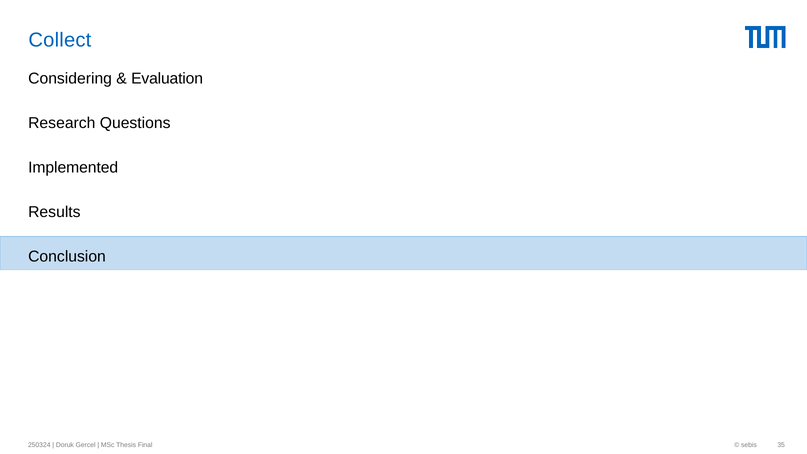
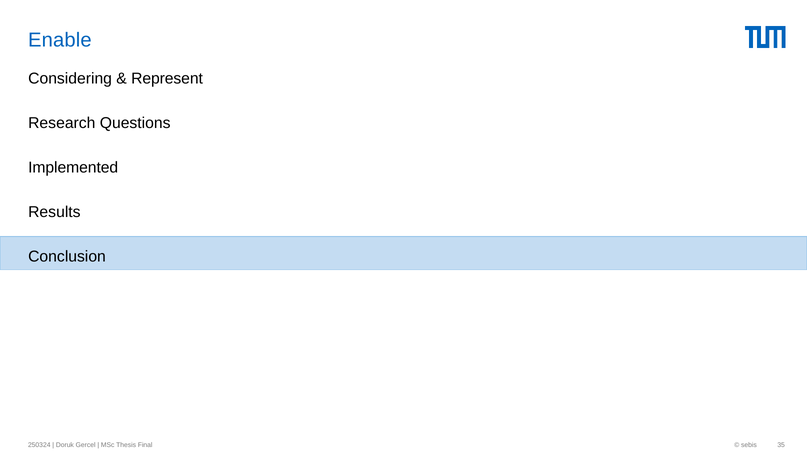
Collect: Collect -> Enable
Evaluation: Evaluation -> Represent
